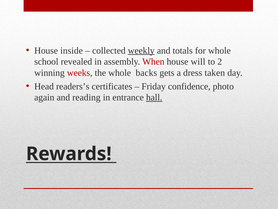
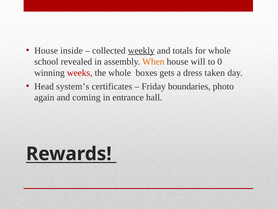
When colour: red -> orange
2: 2 -> 0
backs: backs -> boxes
readers’s: readers’s -> system’s
confidence: confidence -> boundaries
reading: reading -> coming
hall underline: present -> none
